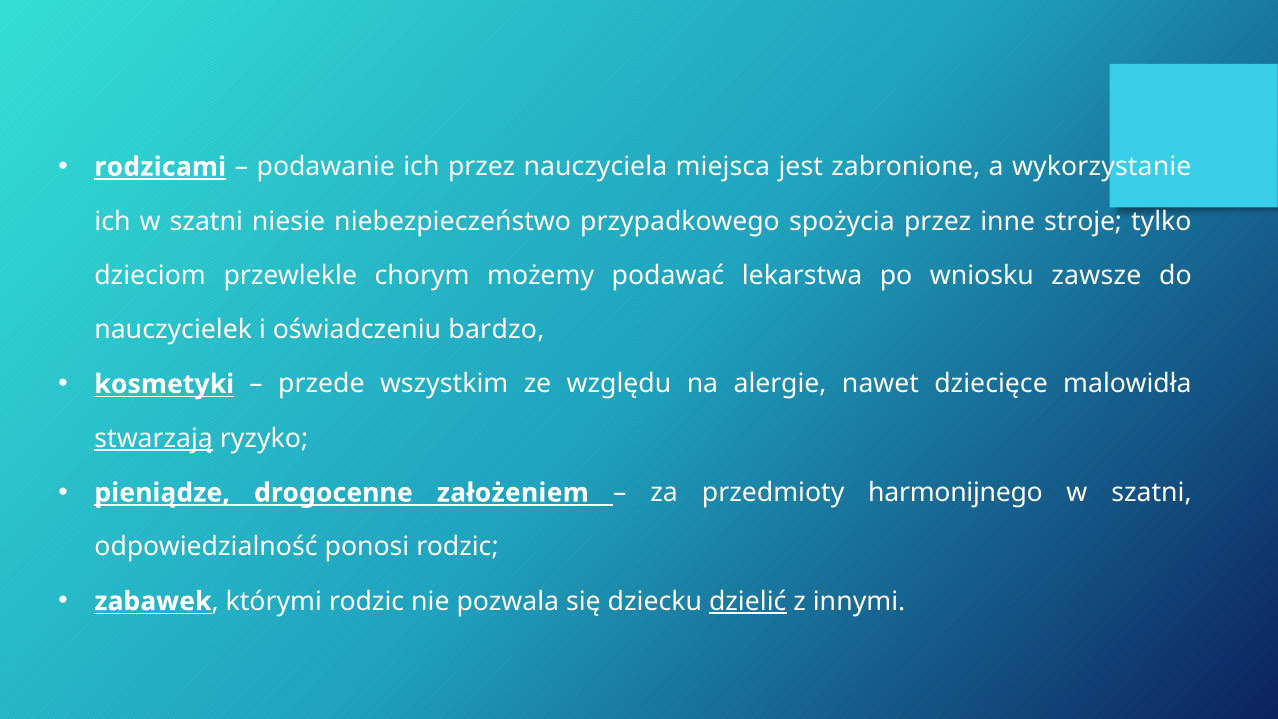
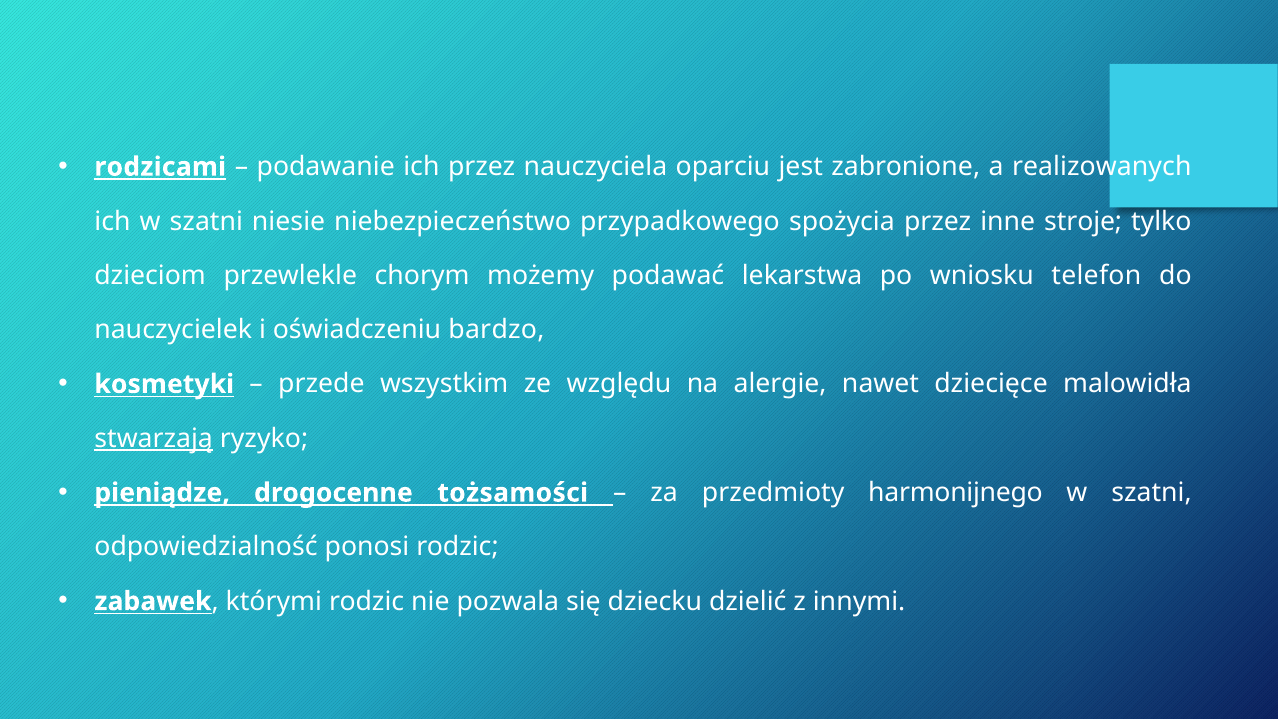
miejsca: miejsca -> oparciu
wykorzystanie: wykorzystanie -> realizowanych
zawsze: zawsze -> telefon
założeniem: założeniem -> tożsamości
dzielić underline: present -> none
